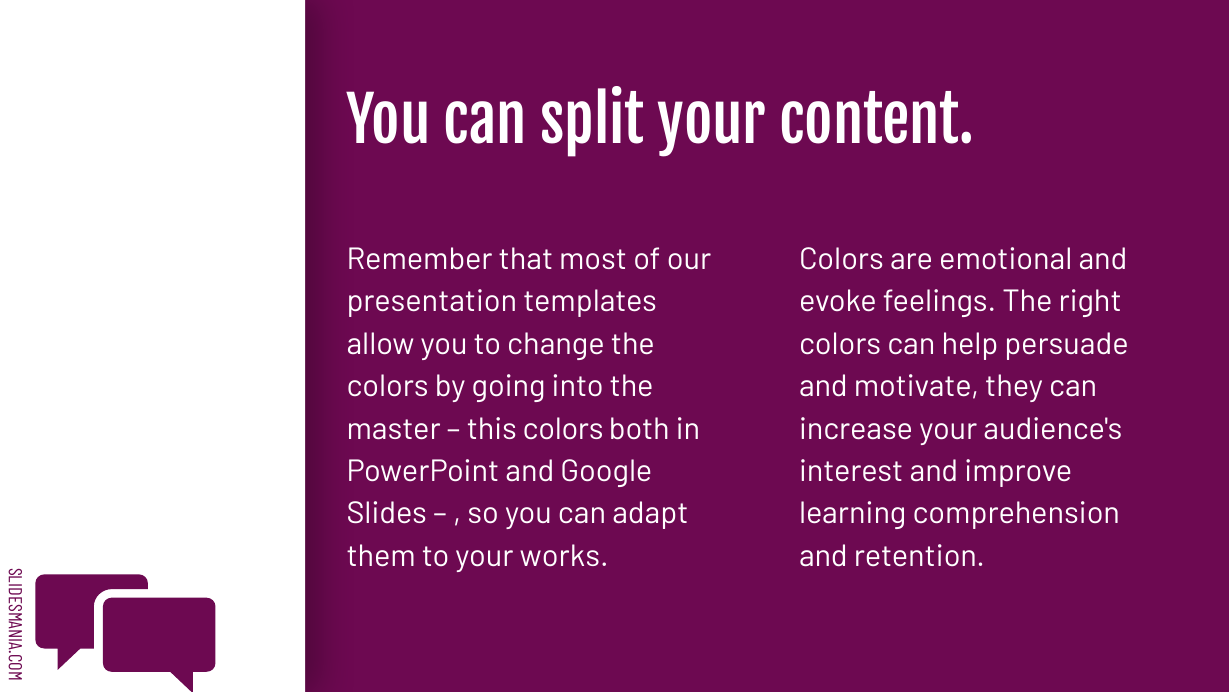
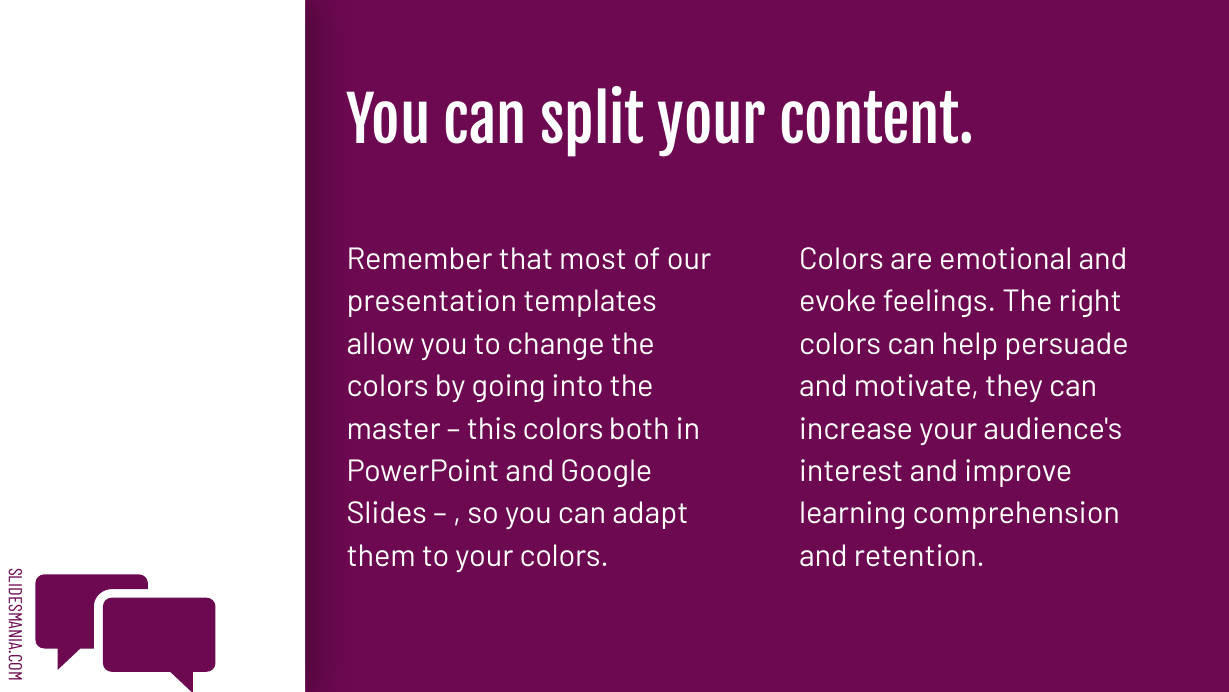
your works: works -> colors
